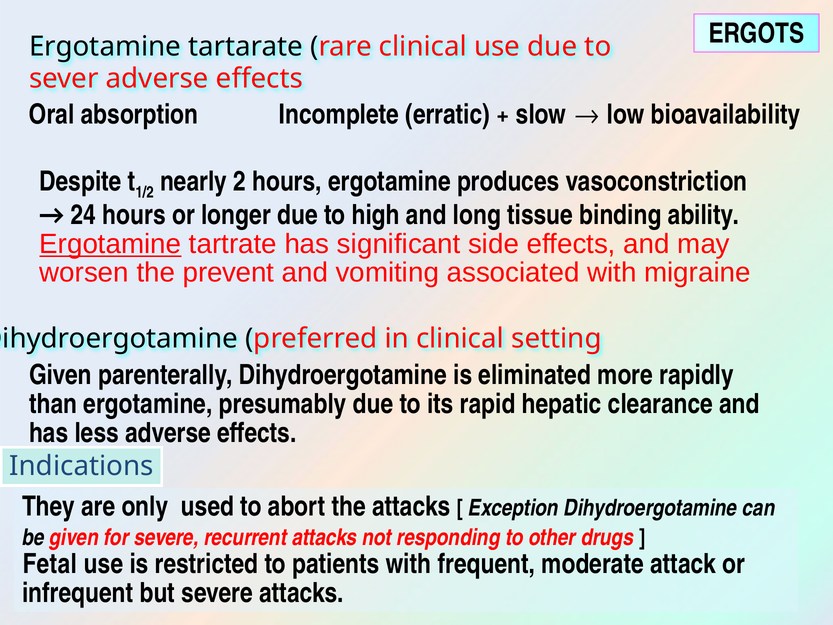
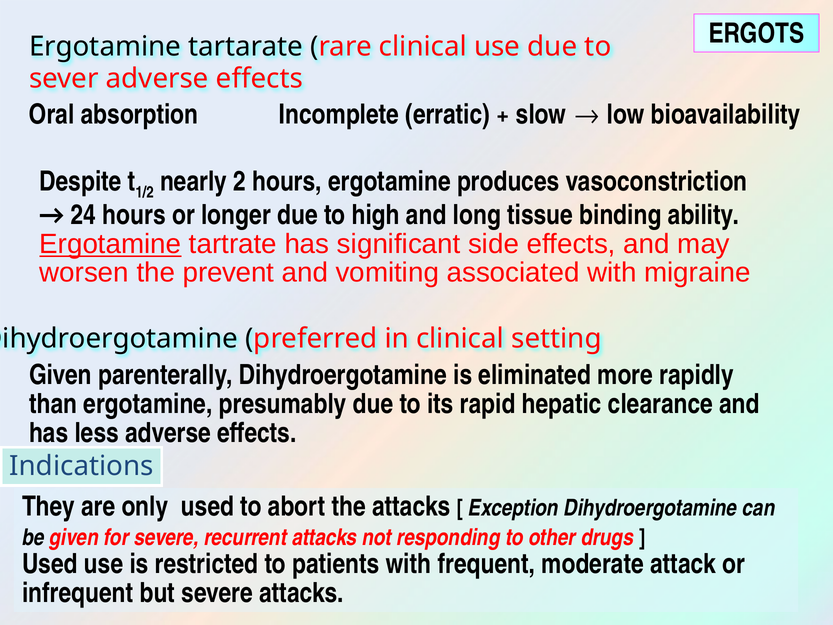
Fetal at (50, 564): Fetal -> Used
